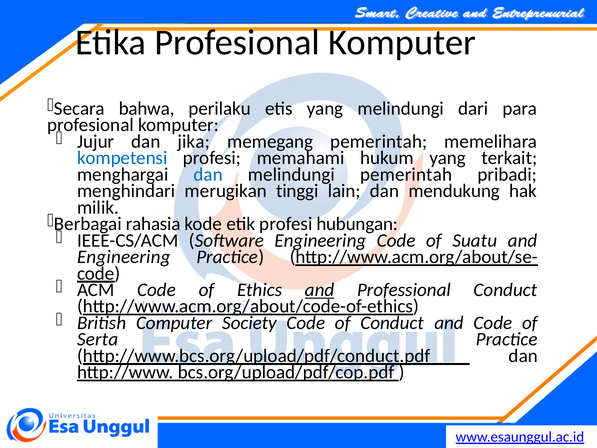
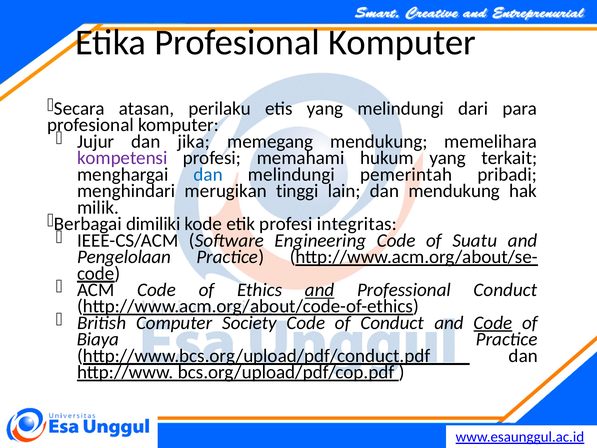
bahwa: bahwa -> atasan
memegang pemerintah: pemerintah -> mendukung
kompetensi colour: blue -> purple
rahasia: rahasia -> dimiliki
hubungan: hubungan -> integritas
Engineering at (124, 257): Engineering -> Pengelolaan
Code at (493, 323) underline: none -> present
Serta: Serta -> Biaya
